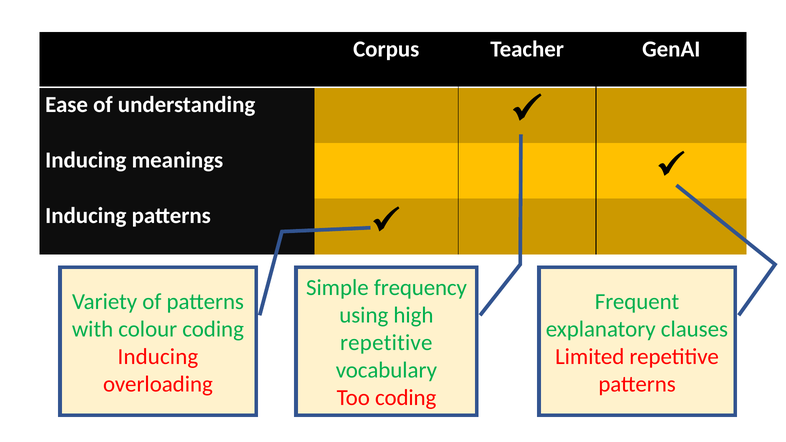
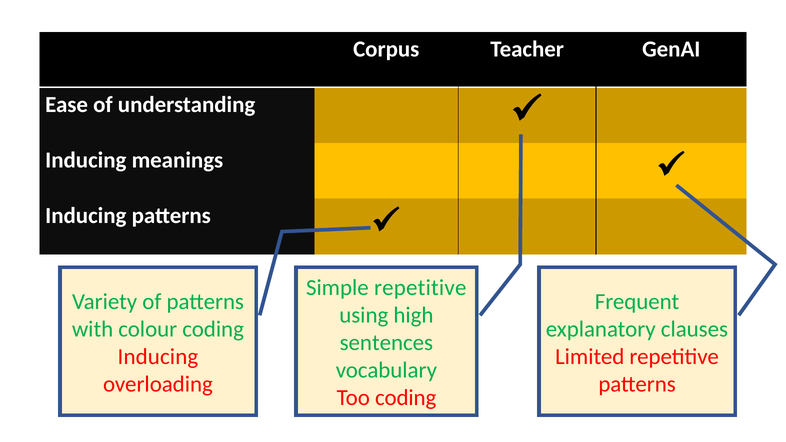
frequency at (420, 288): frequency -> repetitive
repetitive at (386, 343): repetitive -> sentences
